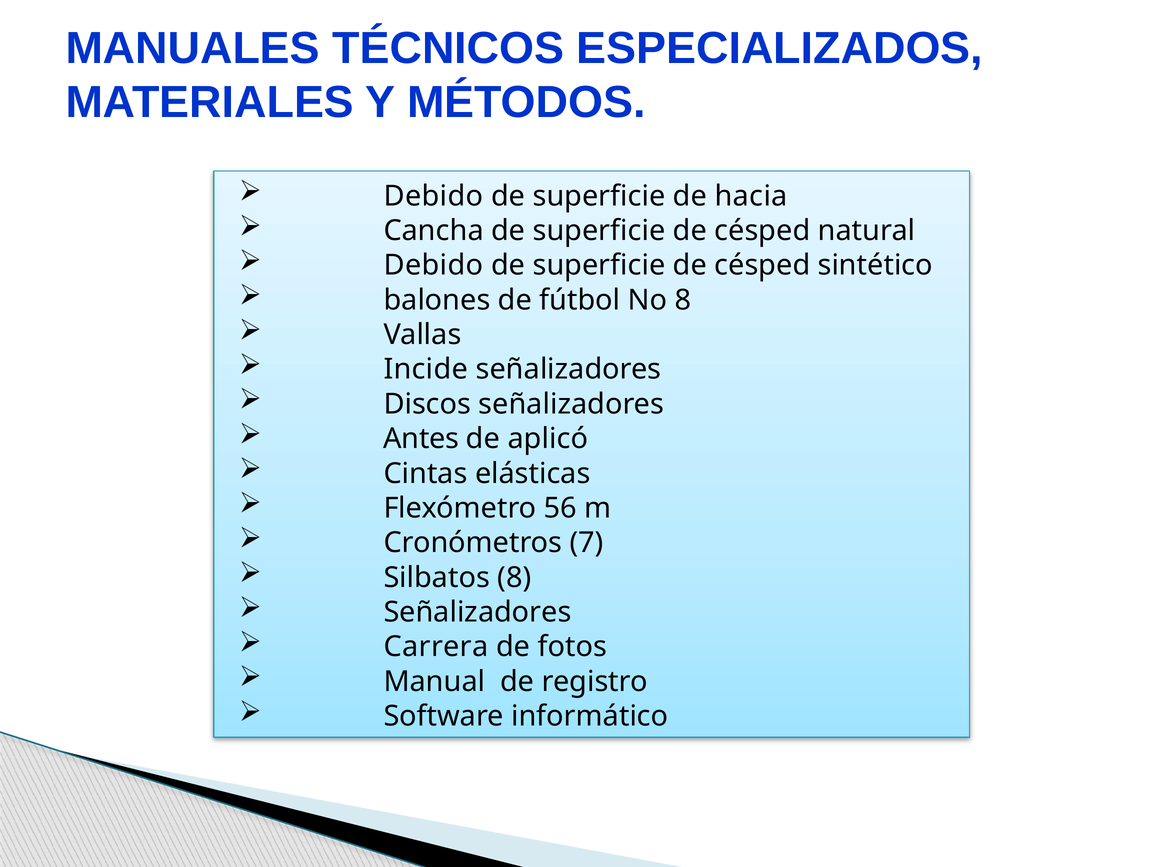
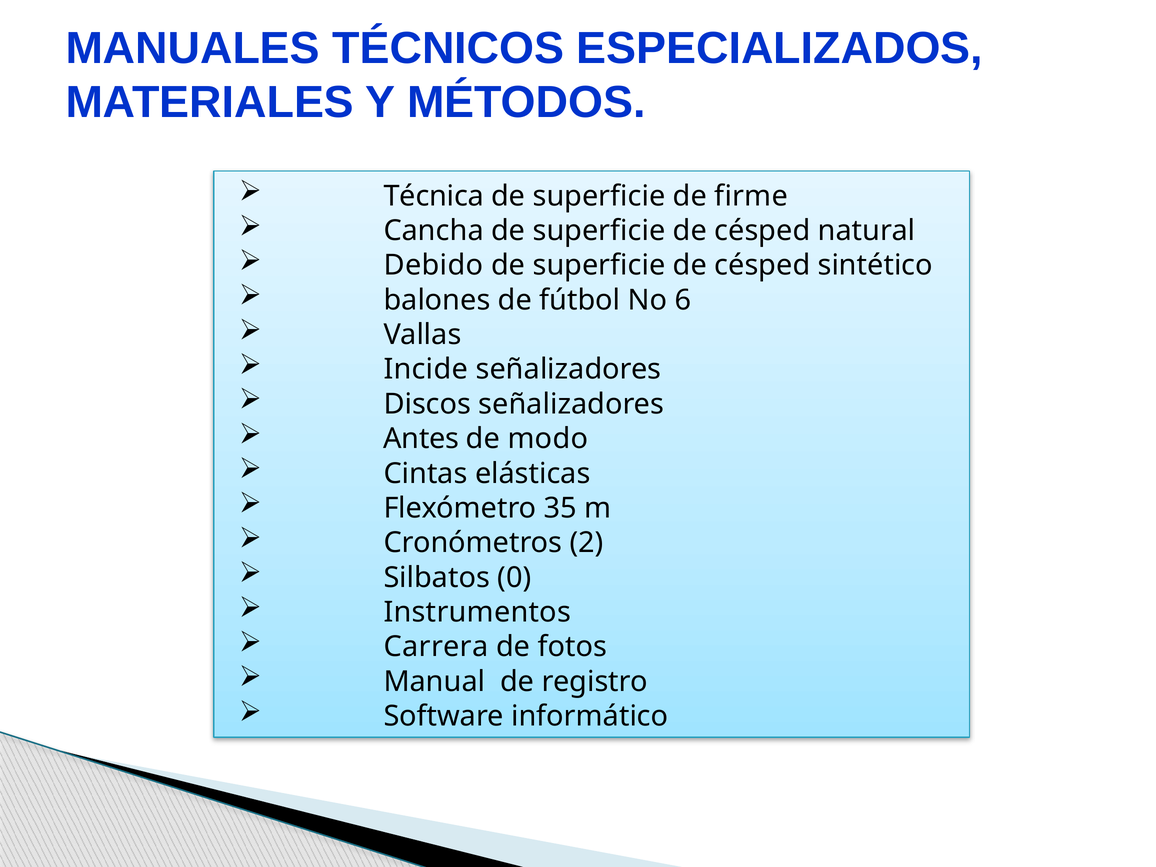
Debido at (434, 196): Debido -> Técnica
hacia: hacia -> firme
No 8: 8 -> 6
aplicó: aplicó -> modo
56: 56 -> 35
7: 7 -> 2
Silbatos 8: 8 -> 0
Señalizadores at (477, 612): Señalizadores -> Instrumentos
